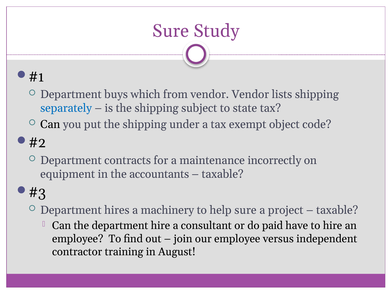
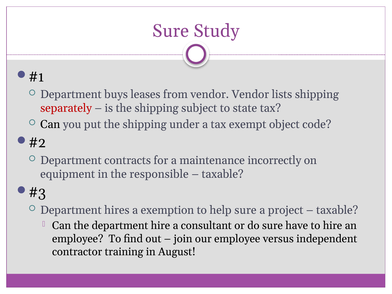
which: which -> leases
separately colour: blue -> red
accountants: accountants -> responsible
machinery: machinery -> exemption
do paid: paid -> sure
